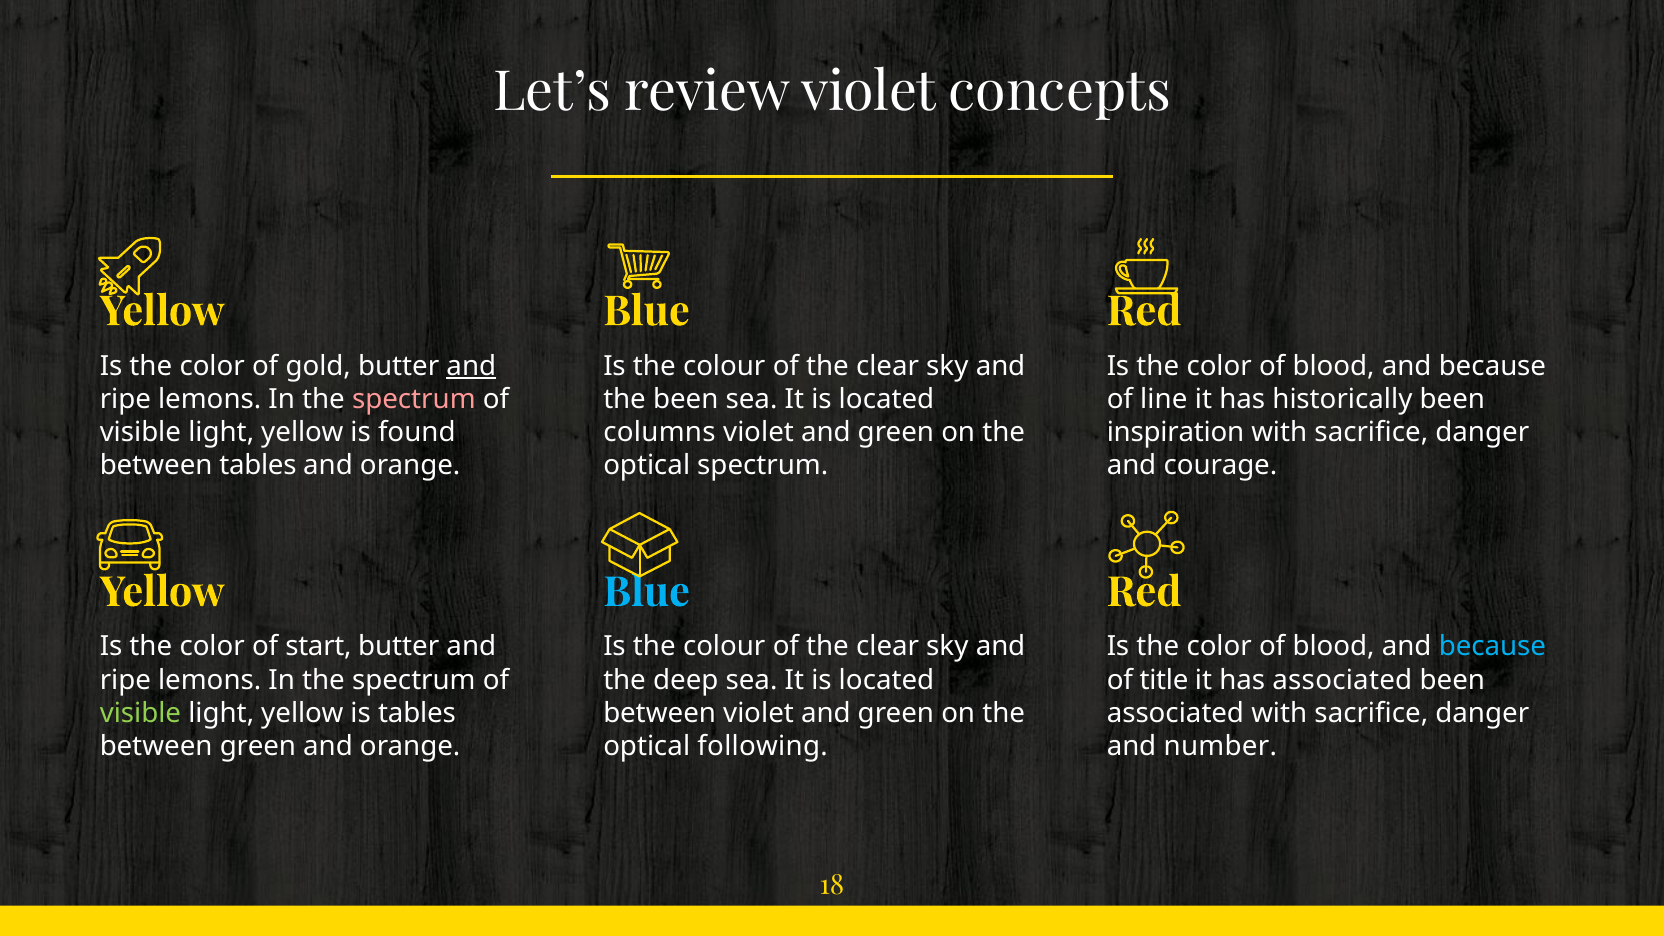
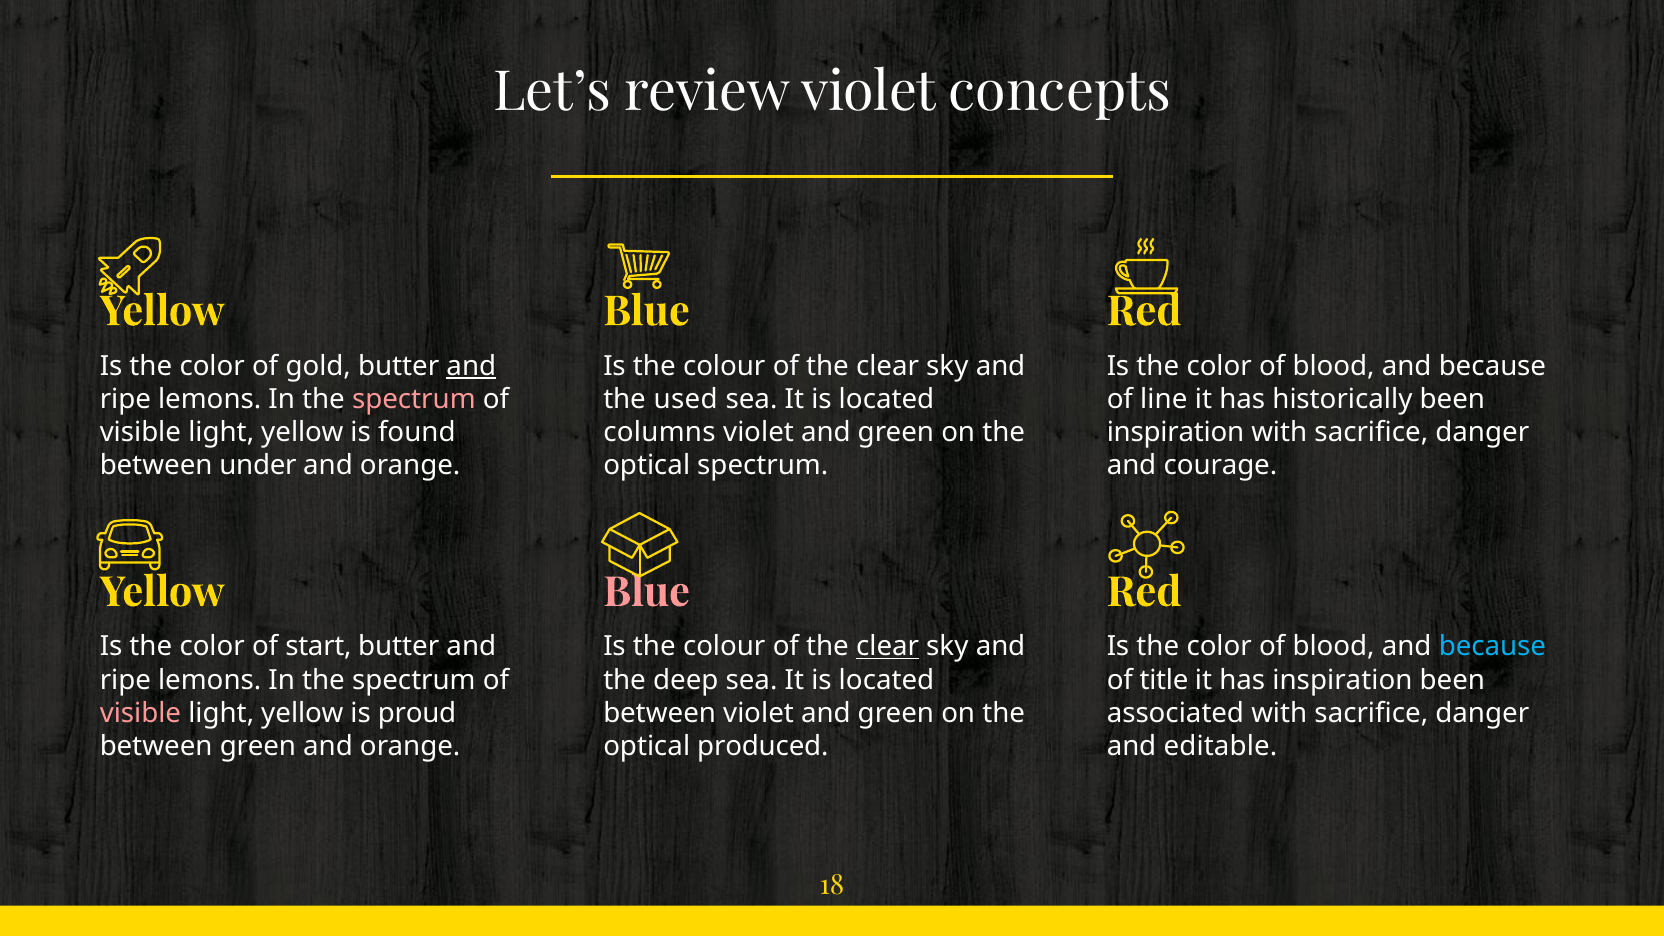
the been: been -> used
between tables: tables -> under
Blue at (647, 592) colour: light blue -> pink
clear at (888, 647) underline: none -> present
has associated: associated -> inspiration
visible at (140, 713) colour: light green -> pink
is tables: tables -> proud
following: following -> produced
number: number -> editable
